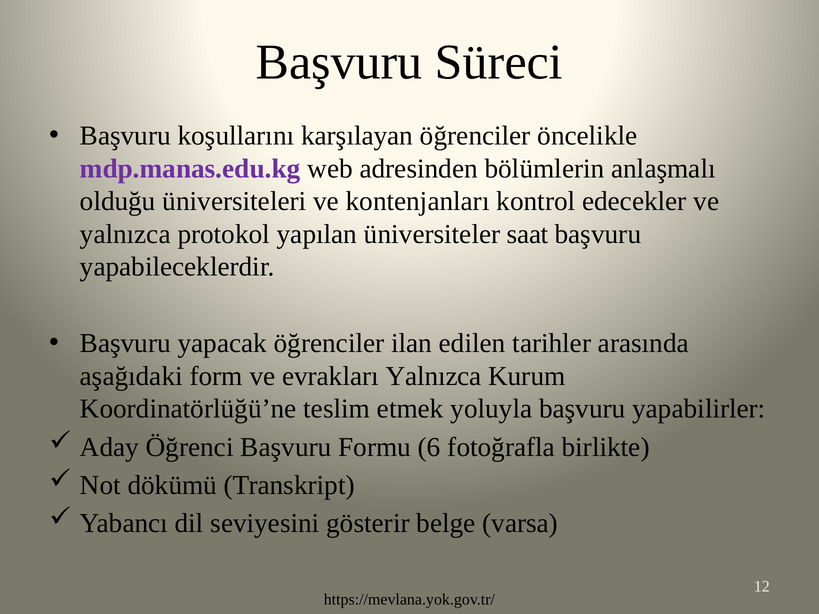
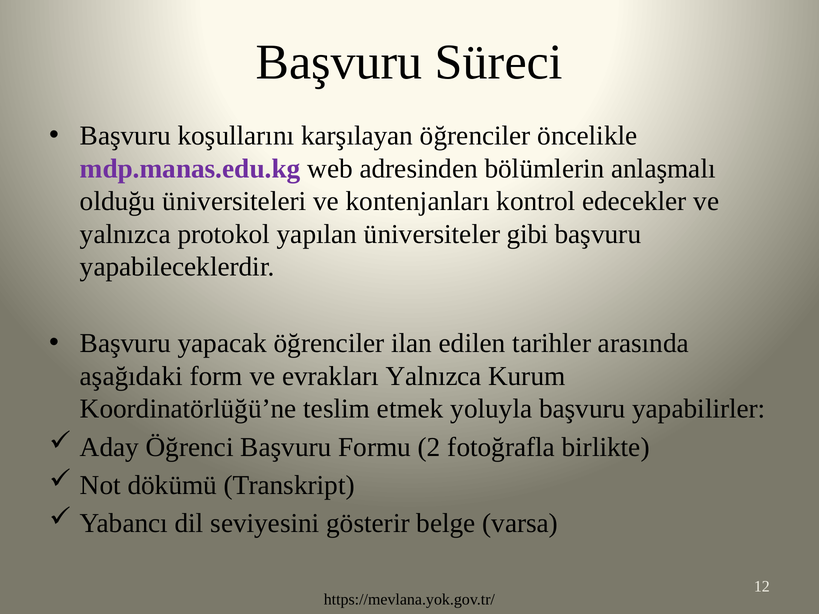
saat: saat -> gibi
6: 6 -> 2
